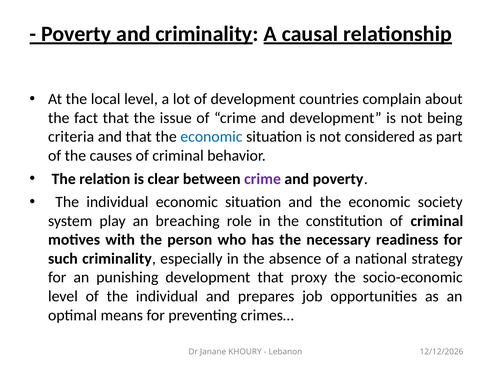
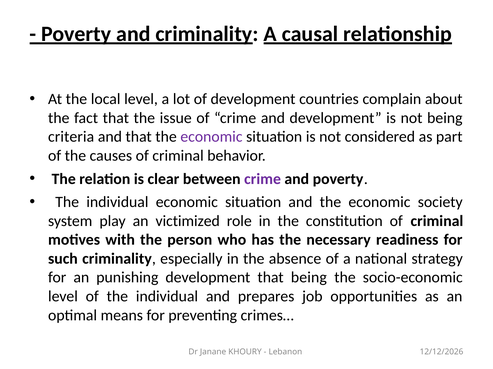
economic at (211, 137) colour: blue -> purple
breaching: breaching -> victimized
that proxy: proxy -> being
